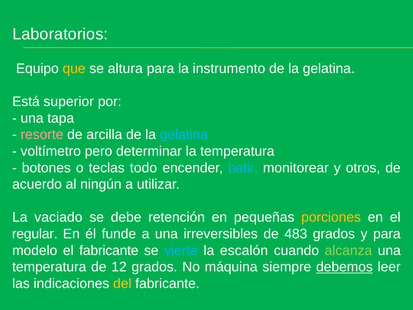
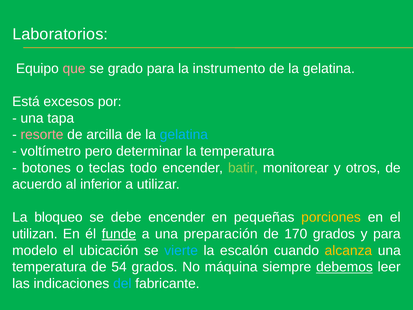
que colour: yellow -> pink
altura: altura -> grado
superior: superior -> excesos
batir colour: light blue -> light green
ningún: ningún -> inferior
vaciado: vaciado -> bloqueo
debe retención: retención -> encender
regular: regular -> utilizan
funde underline: none -> present
irreversibles: irreversibles -> preparación
483: 483 -> 170
el fabricante: fabricante -> ubicación
alcanza colour: light green -> yellow
12: 12 -> 54
del colour: yellow -> light blue
